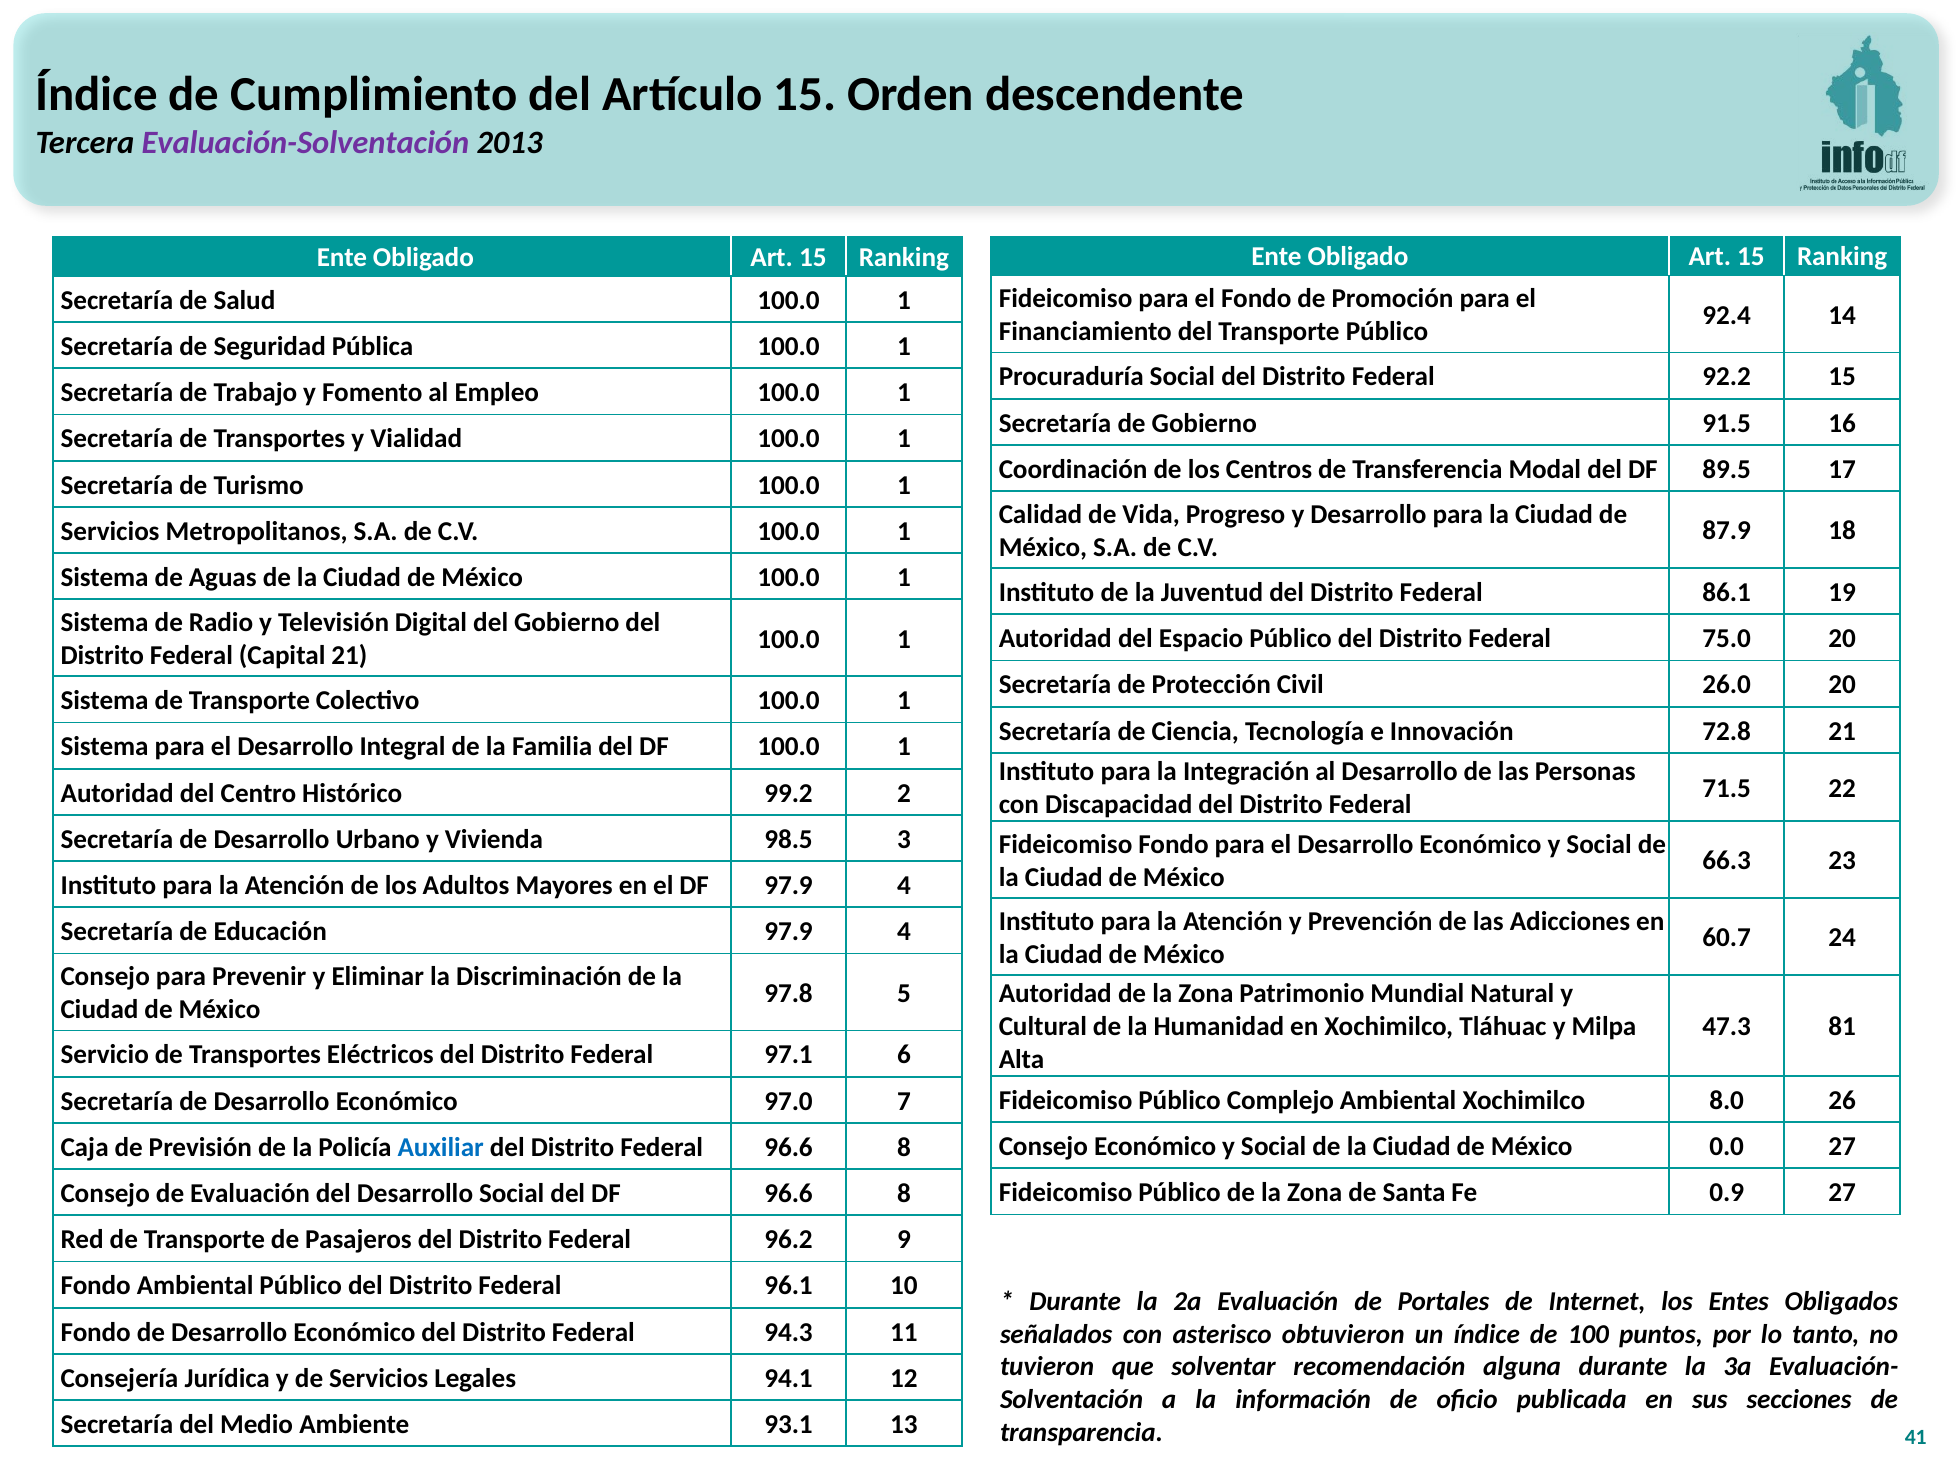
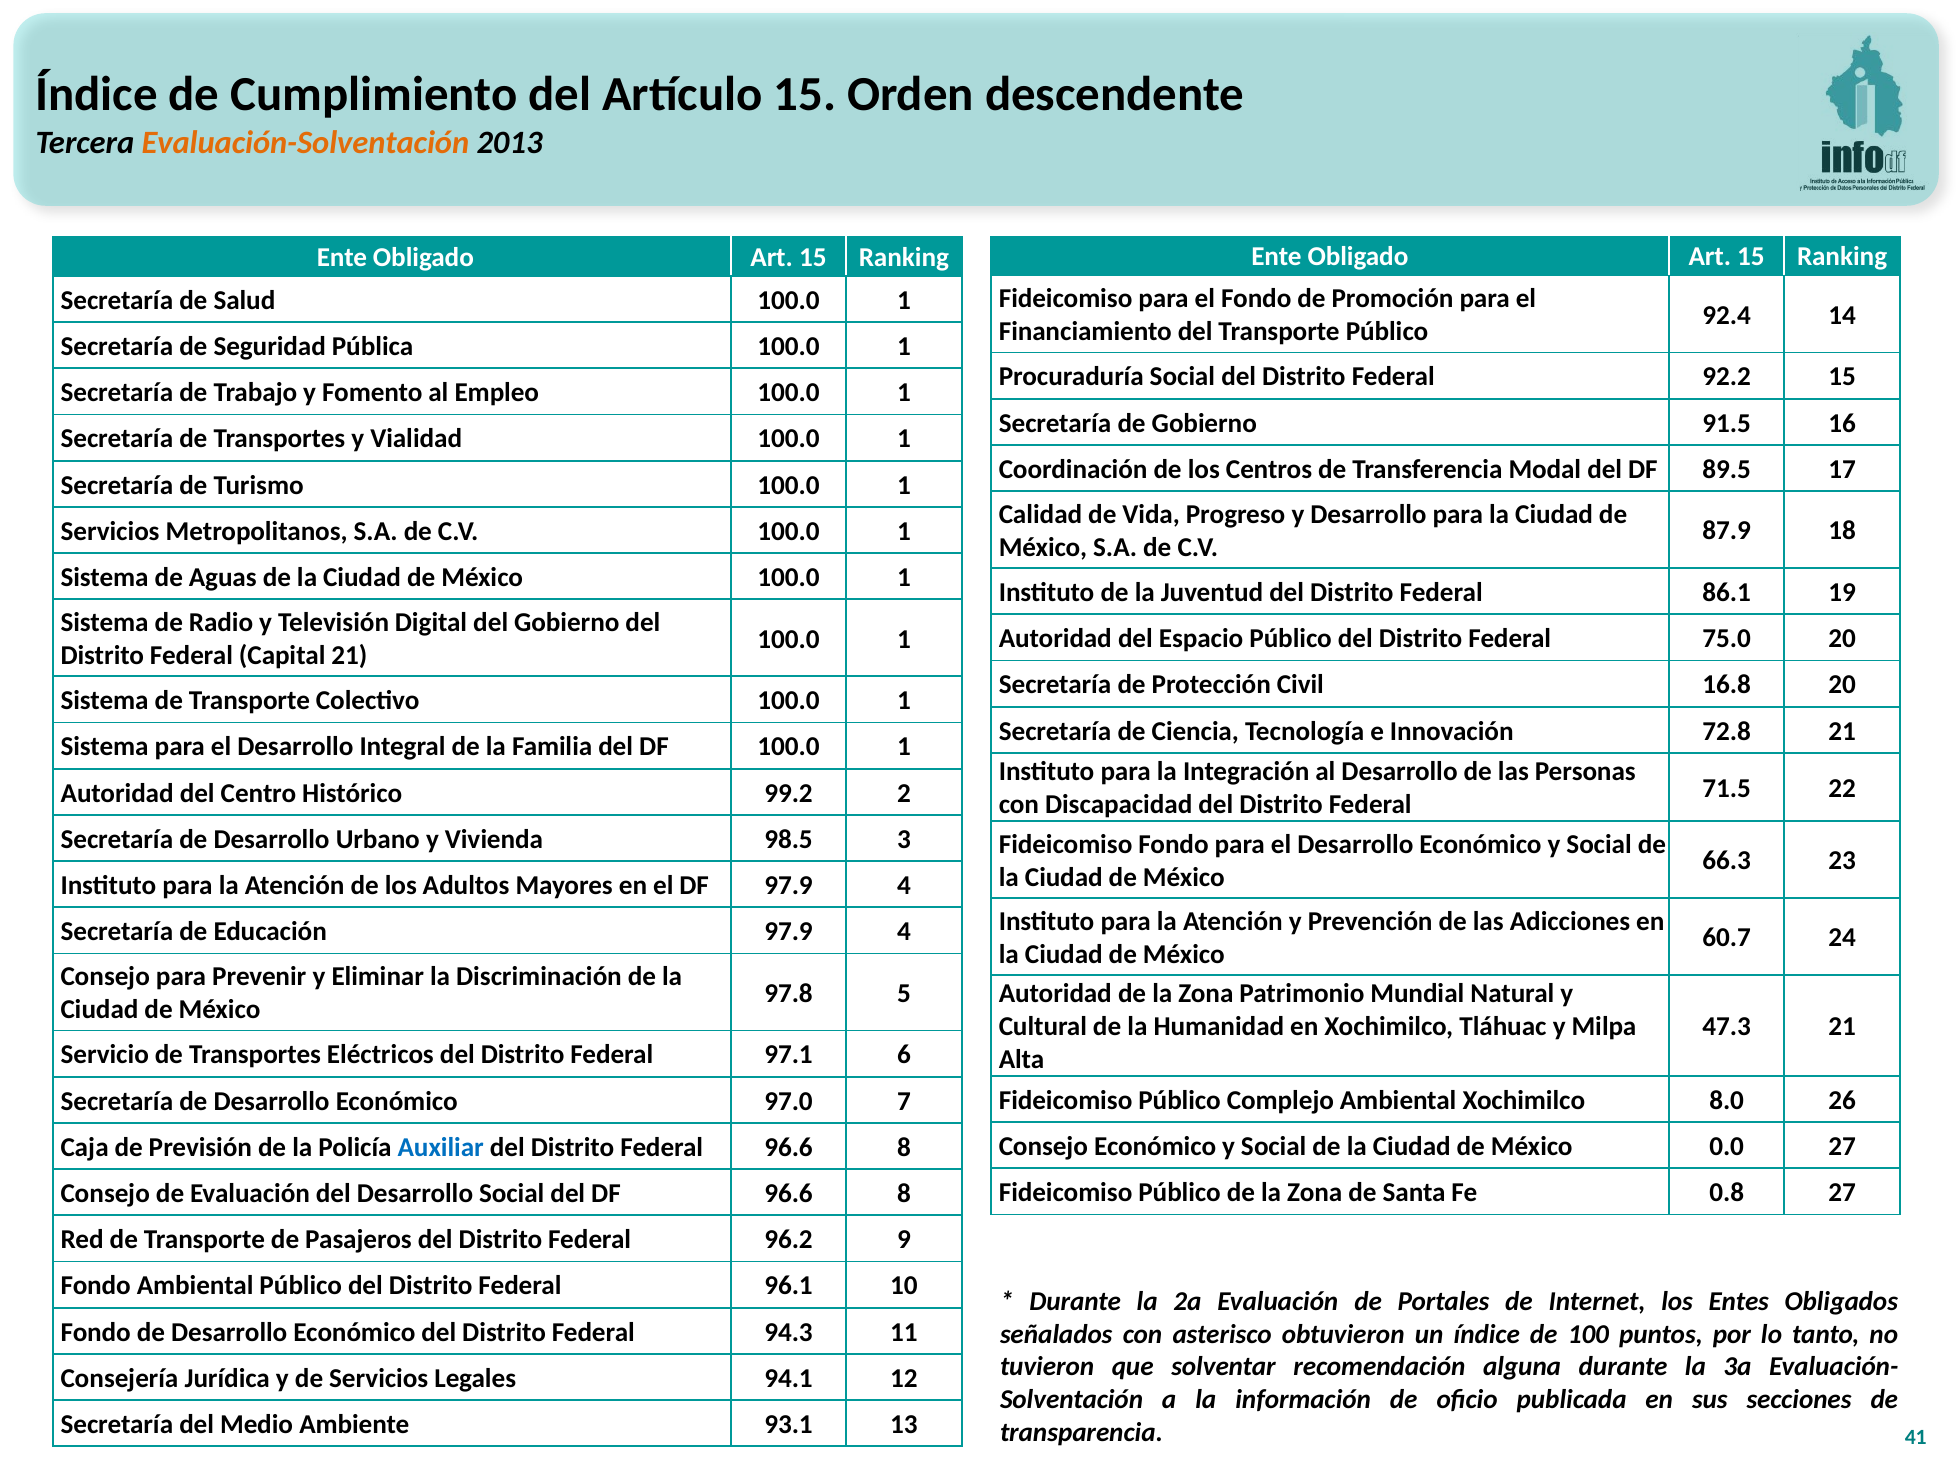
Evaluación-Solventación colour: purple -> orange
26.0: 26.0 -> 16.8
47.3 81: 81 -> 21
0.9: 0.9 -> 0.8
